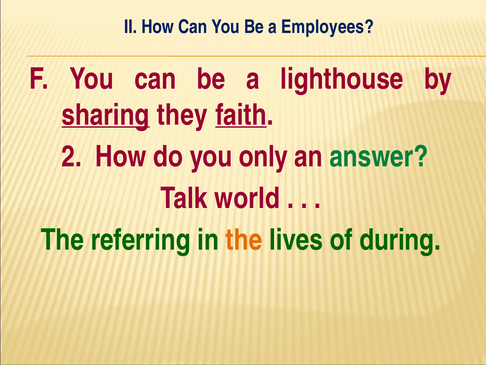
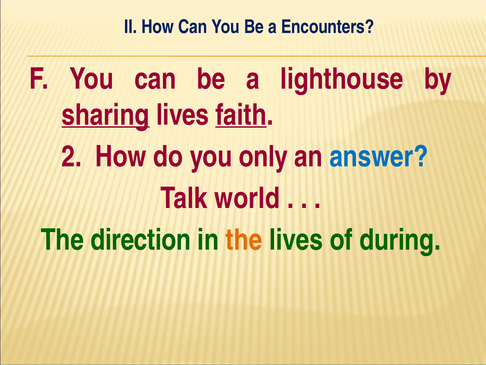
Employees: Employees -> Encounters
sharing they: they -> lives
answer colour: green -> blue
referring: referring -> direction
